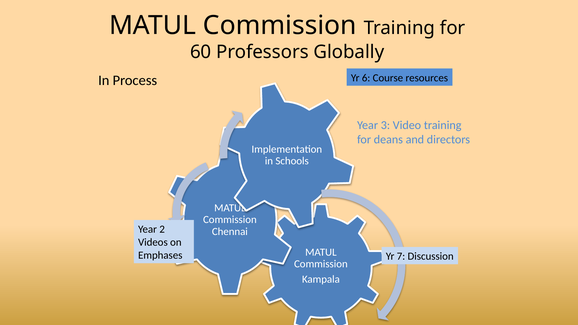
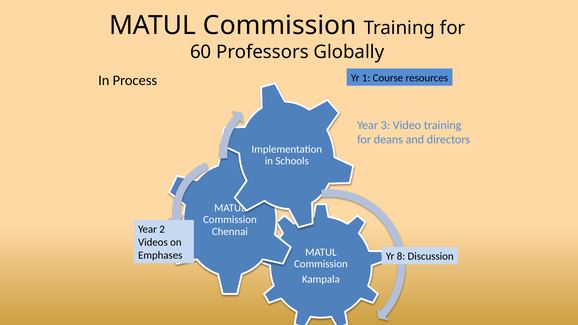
6: 6 -> 1
7: 7 -> 8
